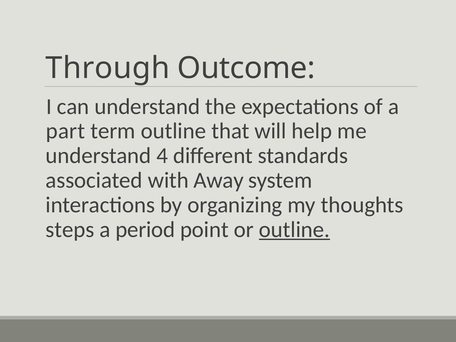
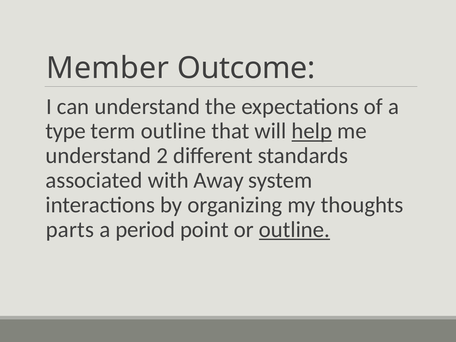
Through: Through -> Member
part: part -> type
help underline: none -> present
4: 4 -> 2
steps: steps -> parts
